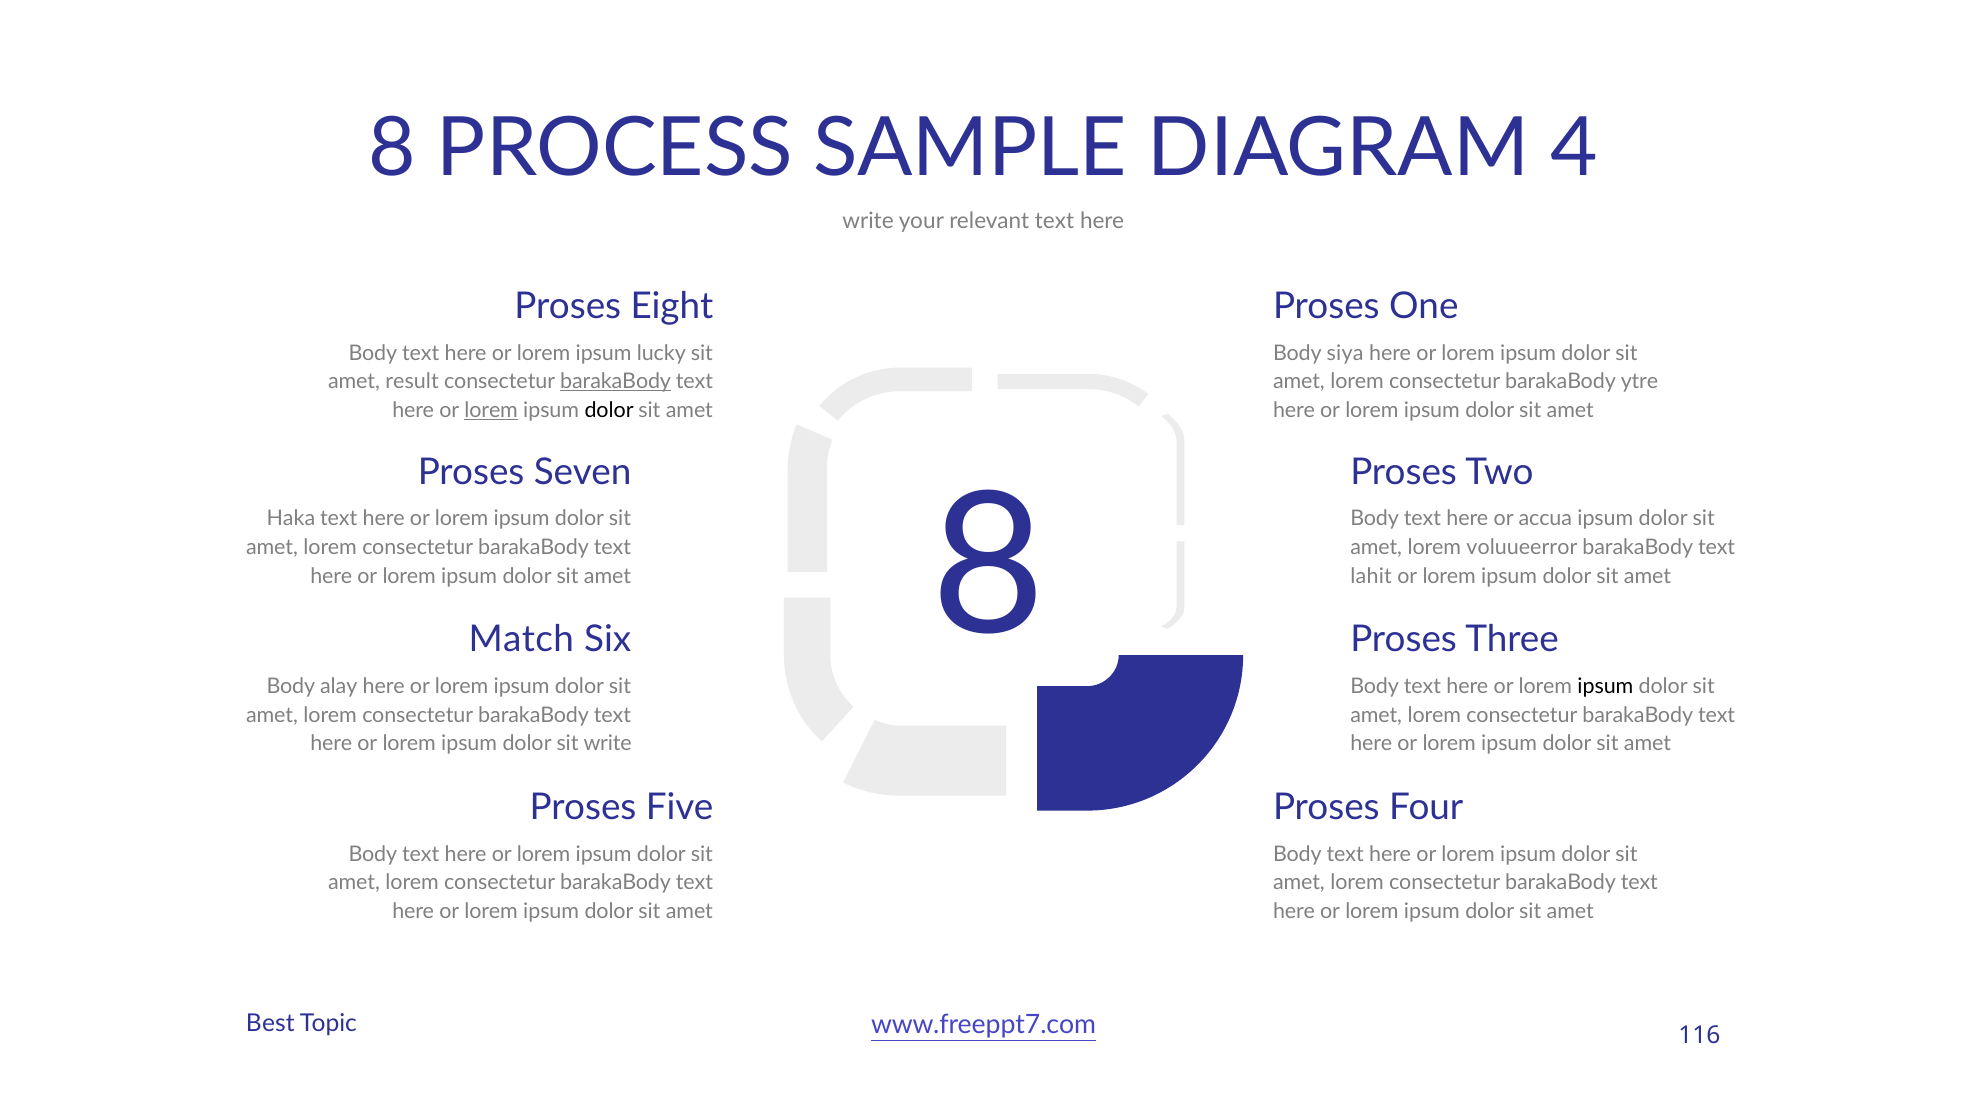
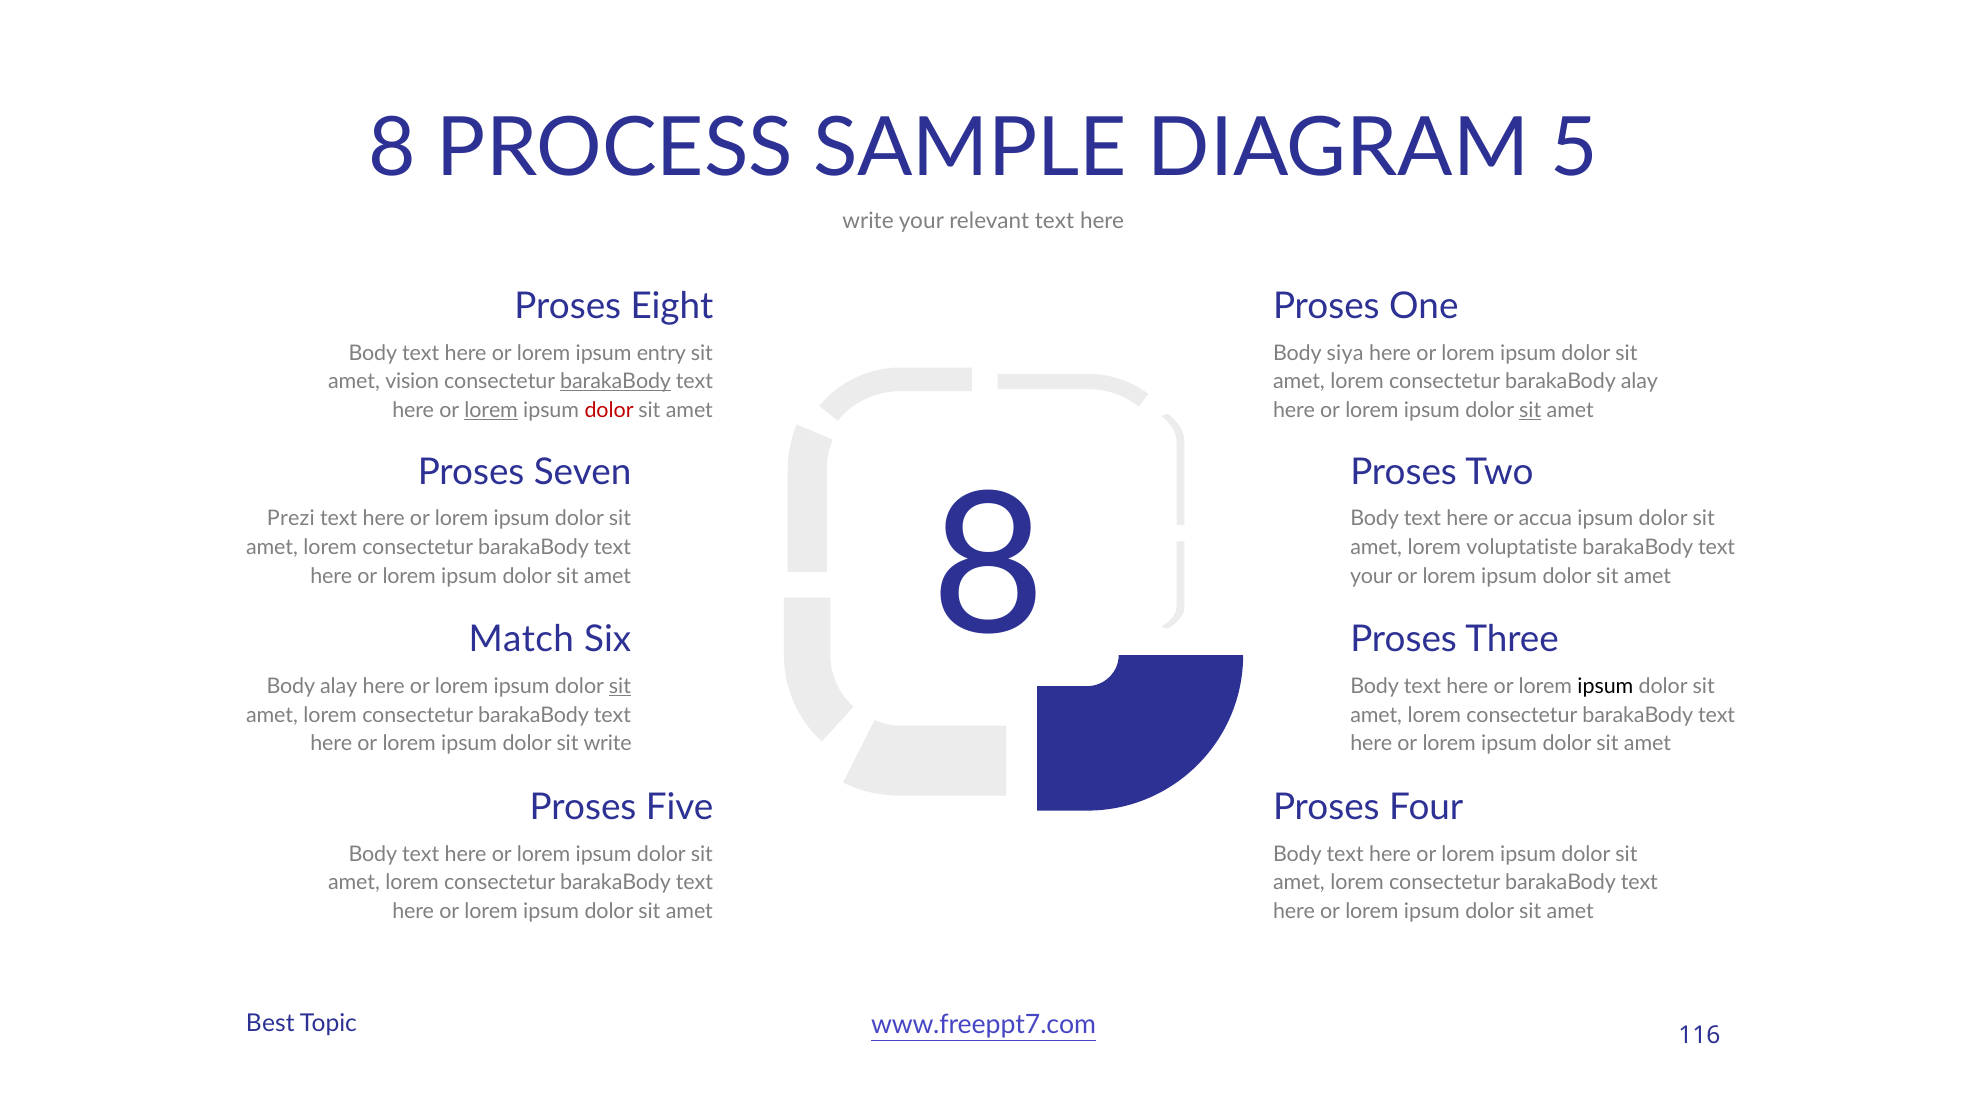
4: 4 -> 5
lucky: lucky -> entry
result: result -> vision
barakaBody ytre: ytre -> alay
dolor at (609, 410) colour: black -> red
sit at (1530, 410) underline: none -> present
Haka: Haka -> Prezi
voluueerror: voluueerror -> voluptatiste
lahit at (1371, 576): lahit -> your
sit at (620, 687) underline: none -> present
